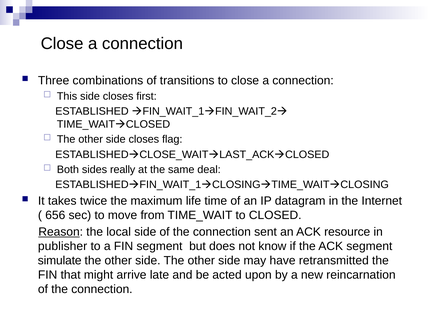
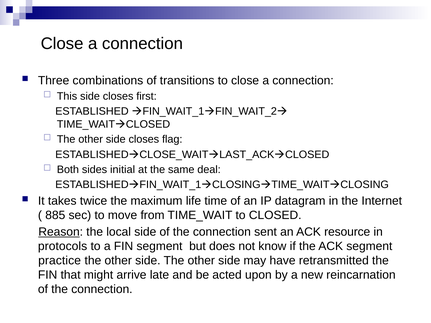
really: really -> initial
656: 656 -> 885
publisher: publisher -> protocols
simulate: simulate -> practice
